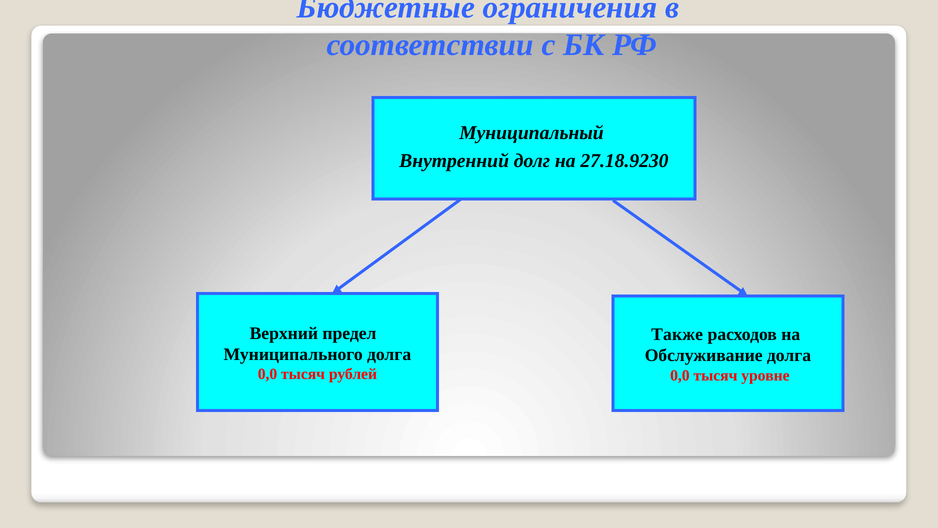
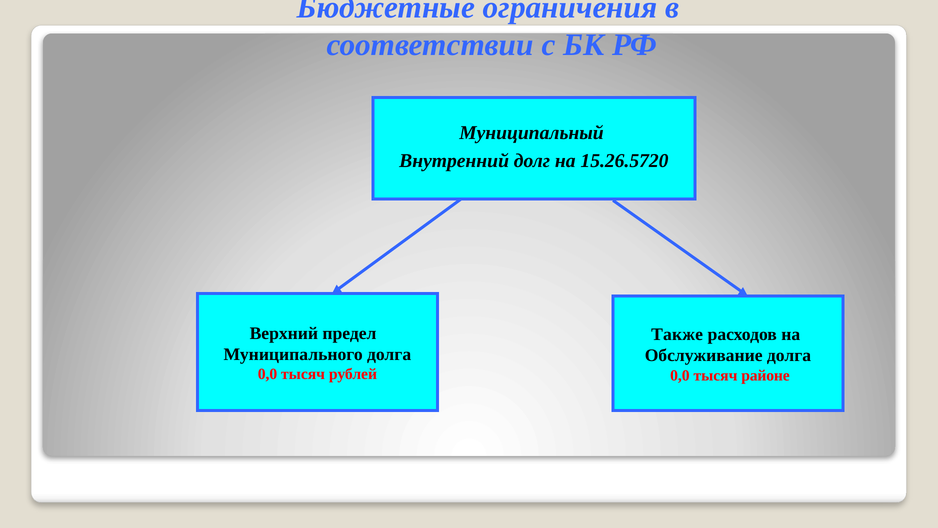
27.18.9230: 27.18.9230 -> 15.26.5720
уровне: уровне -> районе
